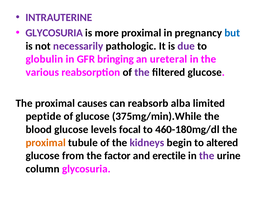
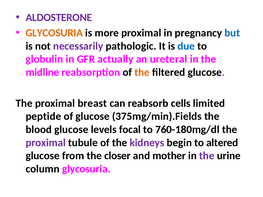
INTRAUTERINE: INTRAUTERINE -> ALDOSTERONE
GLYCOSURIA at (54, 33) colour: purple -> orange
due colour: purple -> blue
bringing: bringing -> actually
various: various -> midline
the at (142, 72) colour: purple -> orange
causes: causes -> breast
alba: alba -> cells
375mg/min).While: 375mg/min).While -> 375mg/min).Fields
460-180mg/dl: 460-180mg/dl -> 760-180mg/dl
proximal at (46, 143) colour: orange -> purple
factor: factor -> closer
erectile: erectile -> mother
